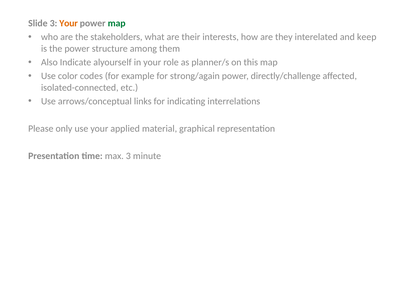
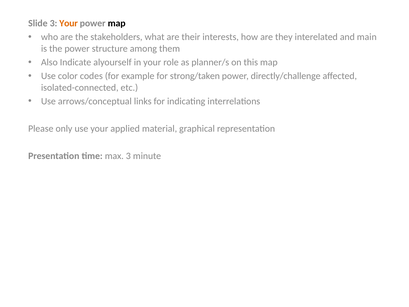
map at (117, 23) colour: green -> black
keep: keep -> main
strong/again: strong/again -> strong/taken
